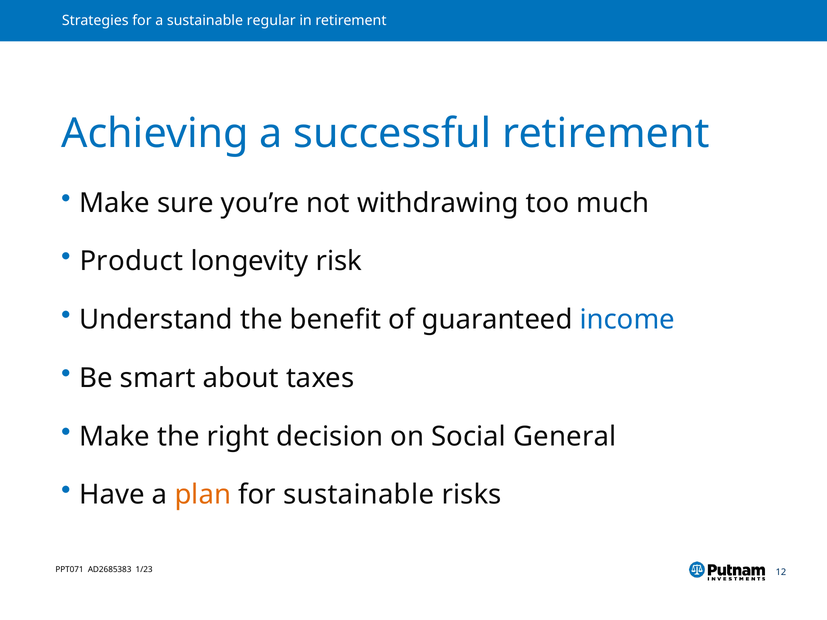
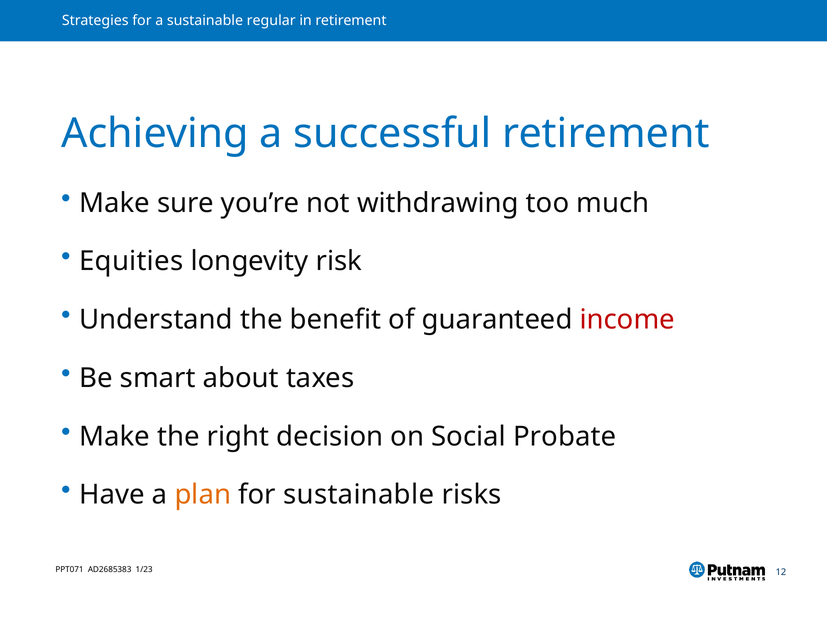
Product: Product -> Equities
income colour: blue -> red
General: General -> Probate
